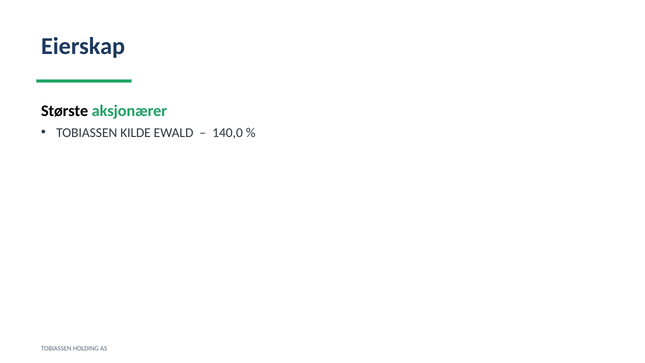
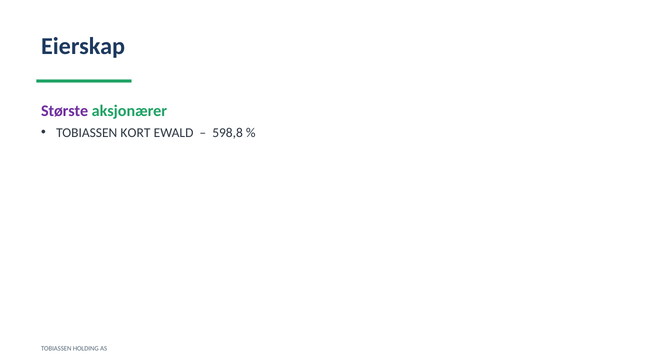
Største colour: black -> purple
KILDE: KILDE -> KORT
140,0: 140,0 -> 598,8
